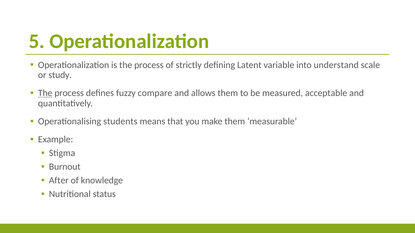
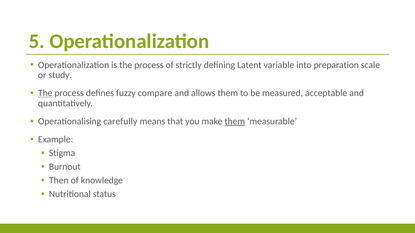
understand: understand -> preparation
students: students -> carefully
them at (235, 122) underline: none -> present
After: After -> Then
